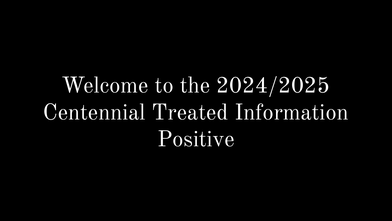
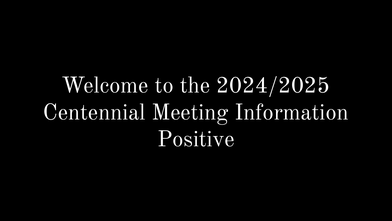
Treated: Treated -> Meeting
